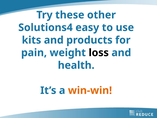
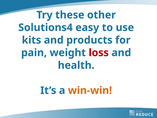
loss colour: black -> red
